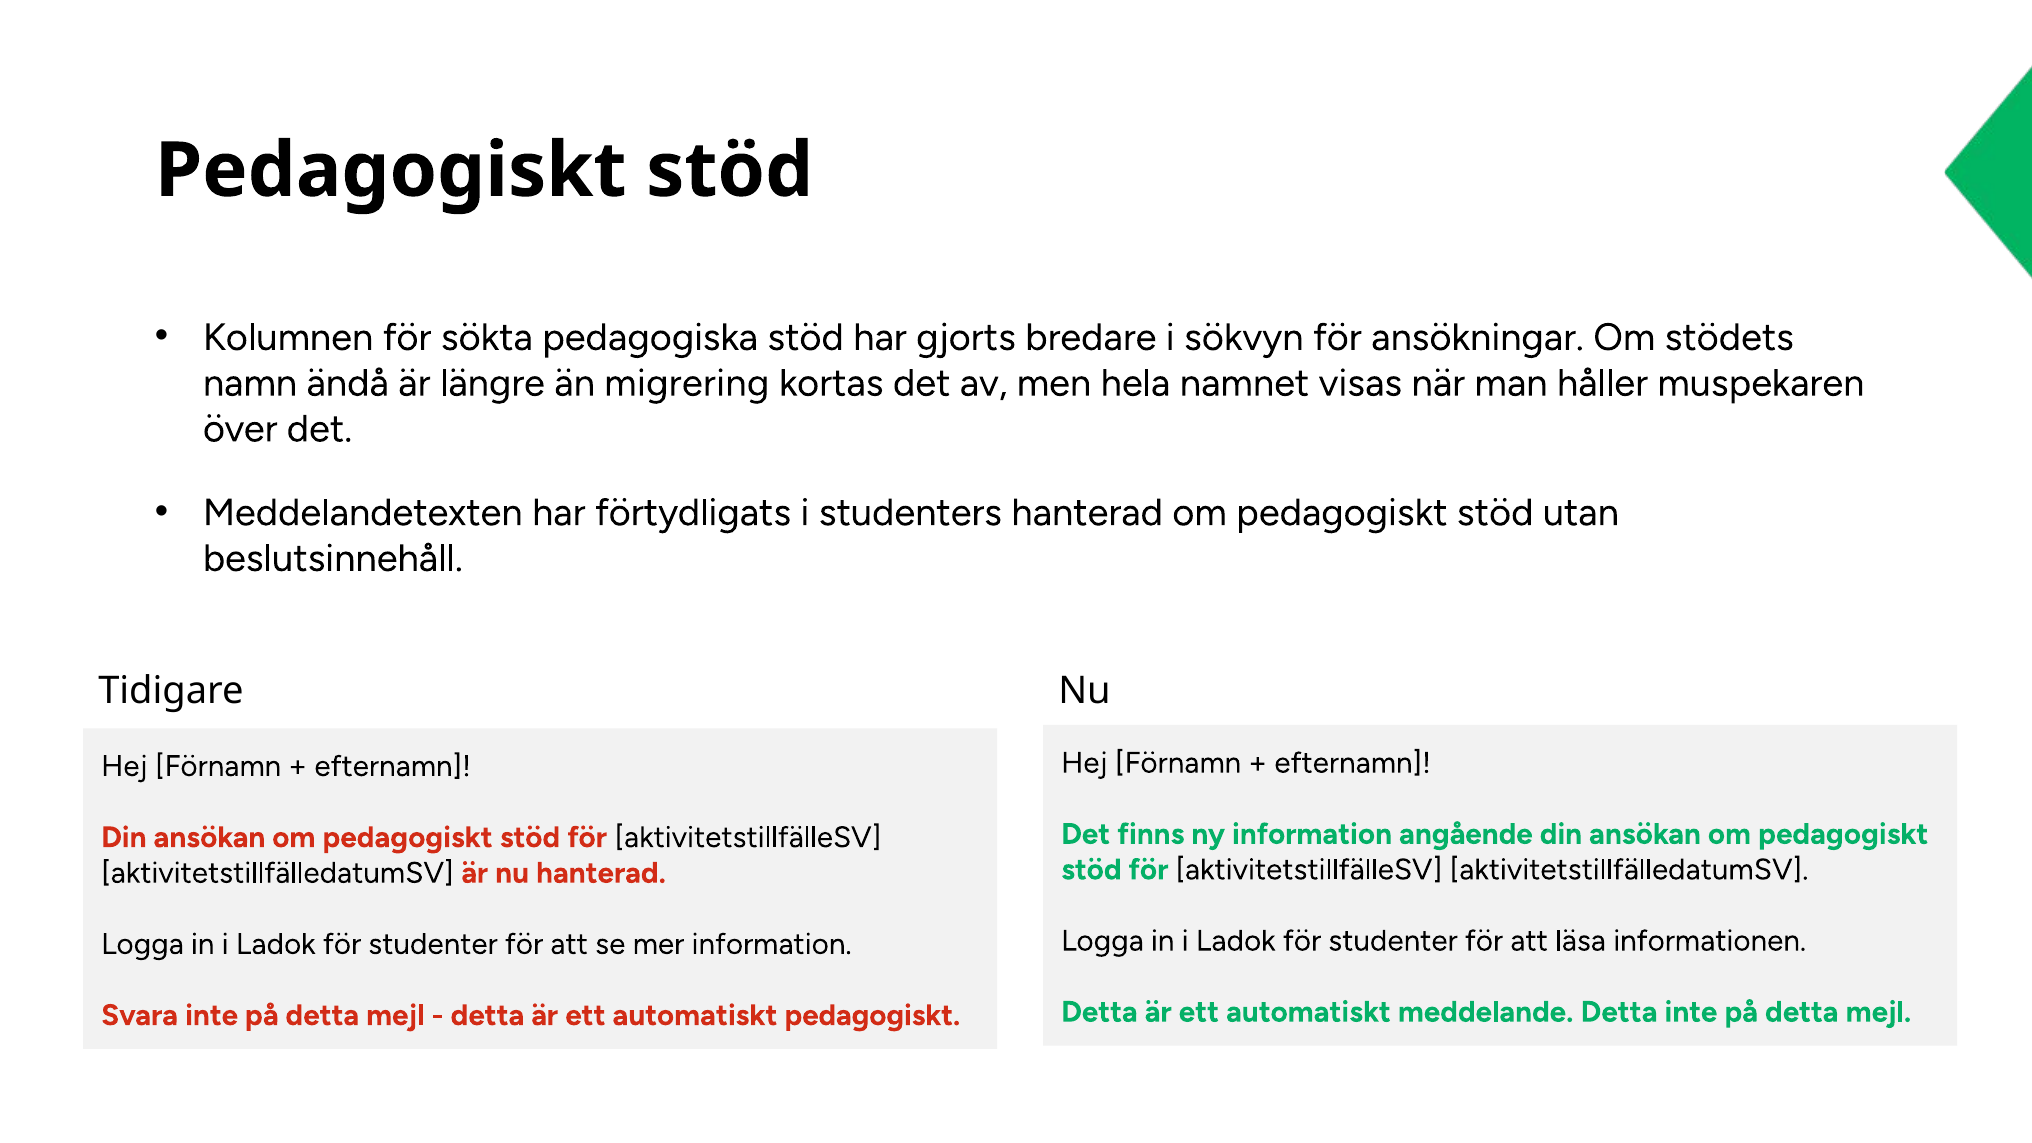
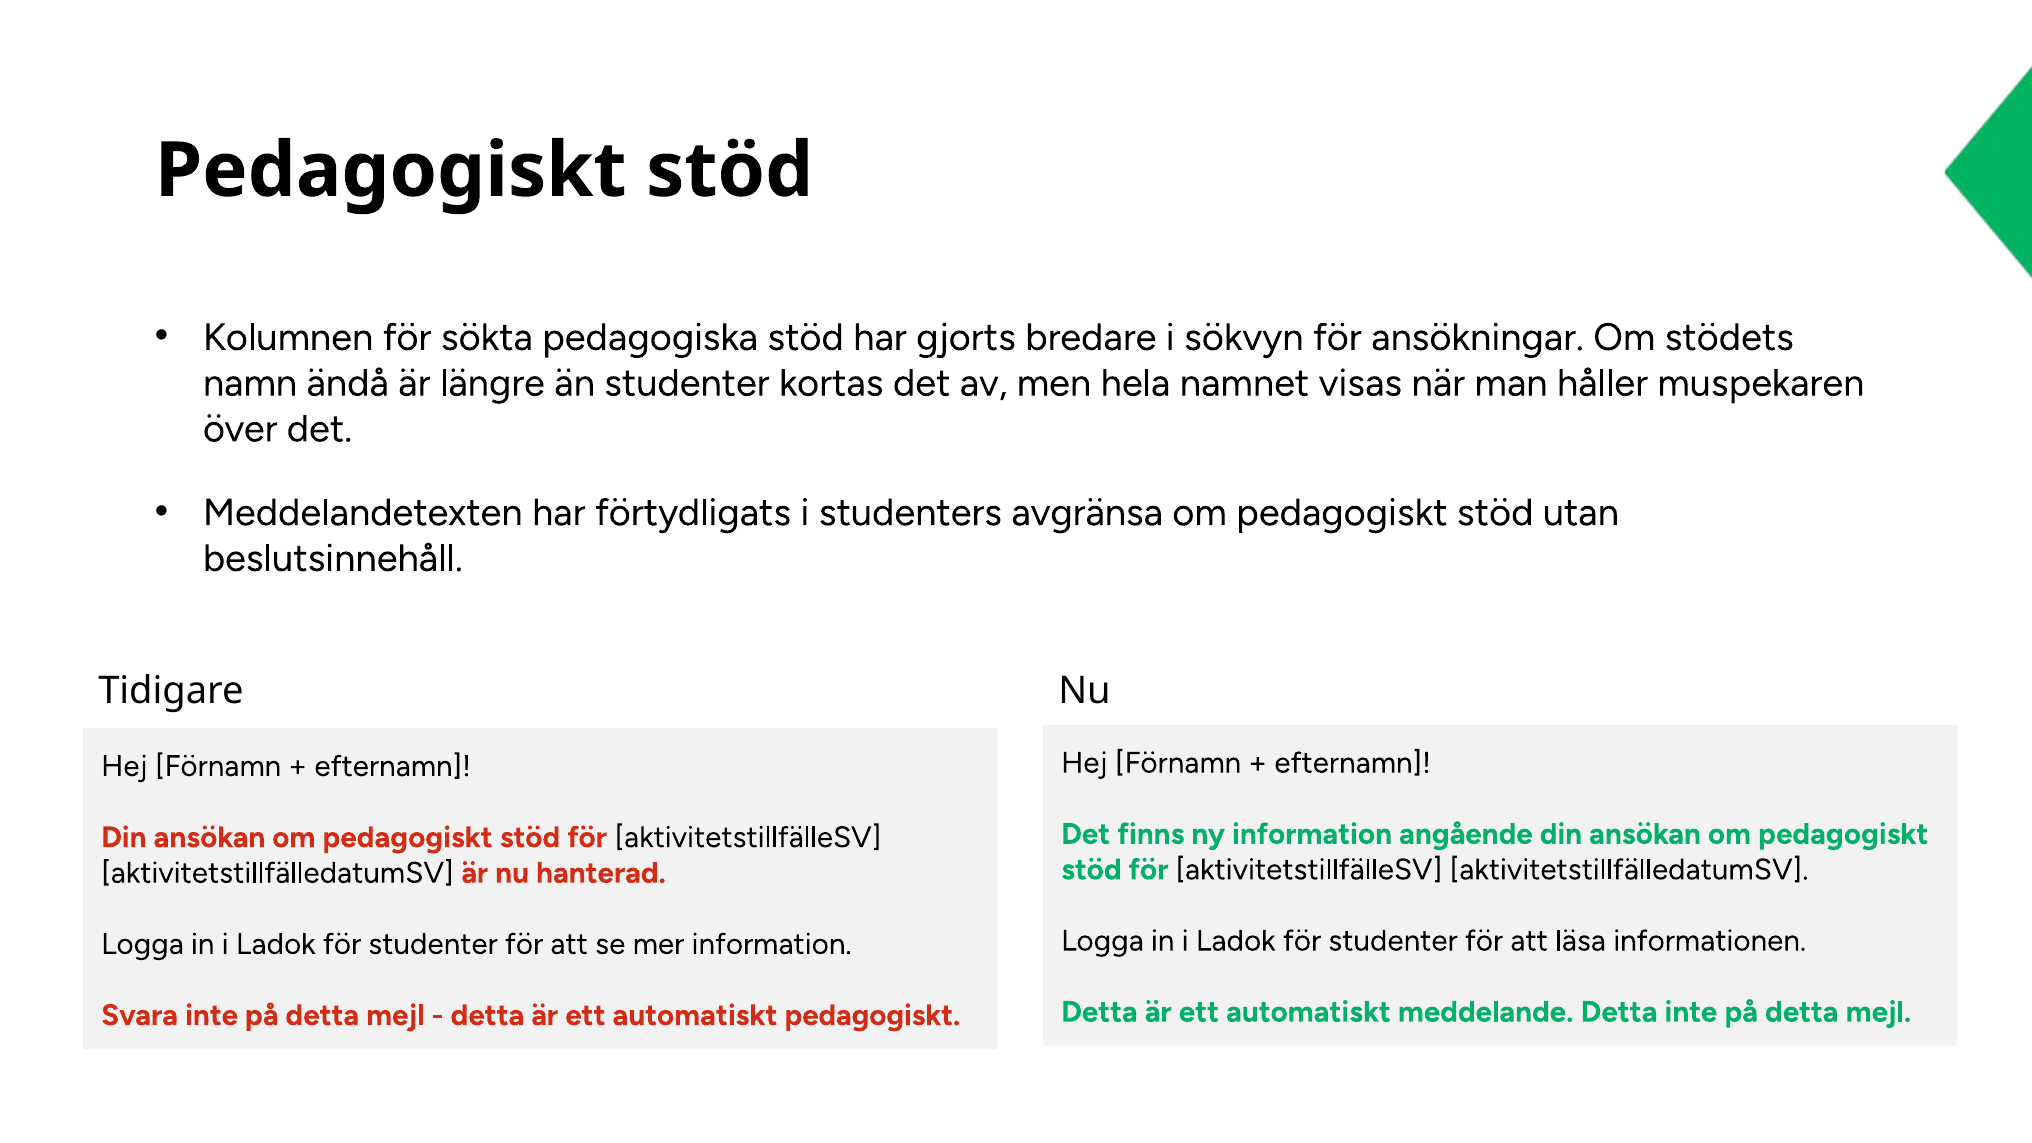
än migrering: migrering -> studenter
studenters hanterad: hanterad -> avgränsa
